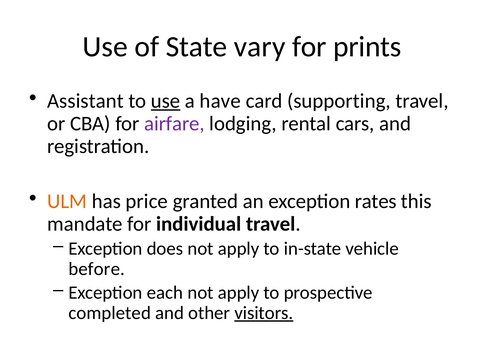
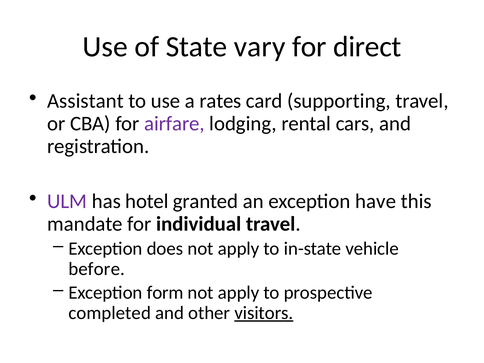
prints: prints -> direct
use at (166, 101) underline: present -> none
have: have -> rates
ULM colour: orange -> purple
price: price -> hotel
rates: rates -> have
each: each -> form
